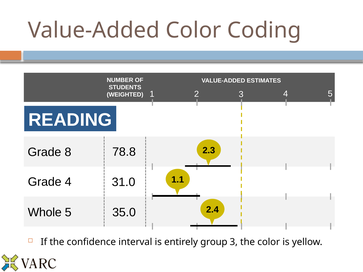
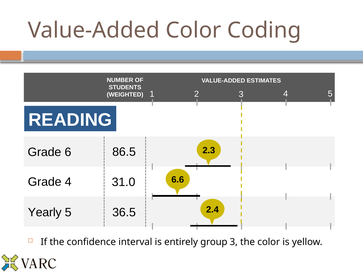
78.8: 78.8 -> 86.5
8: 8 -> 6
1.1: 1.1 -> 6.6
Whole: Whole -> Yearly
35.0: 35.0 -> 36.5
